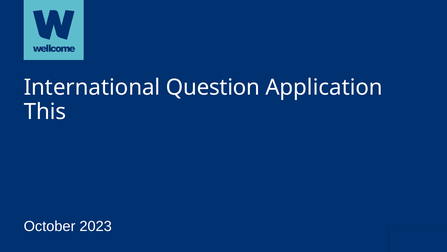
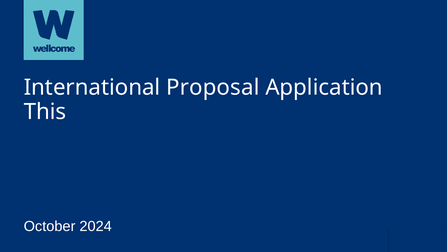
Question: Question -> Proposal
2023: 2023 -> 2024
